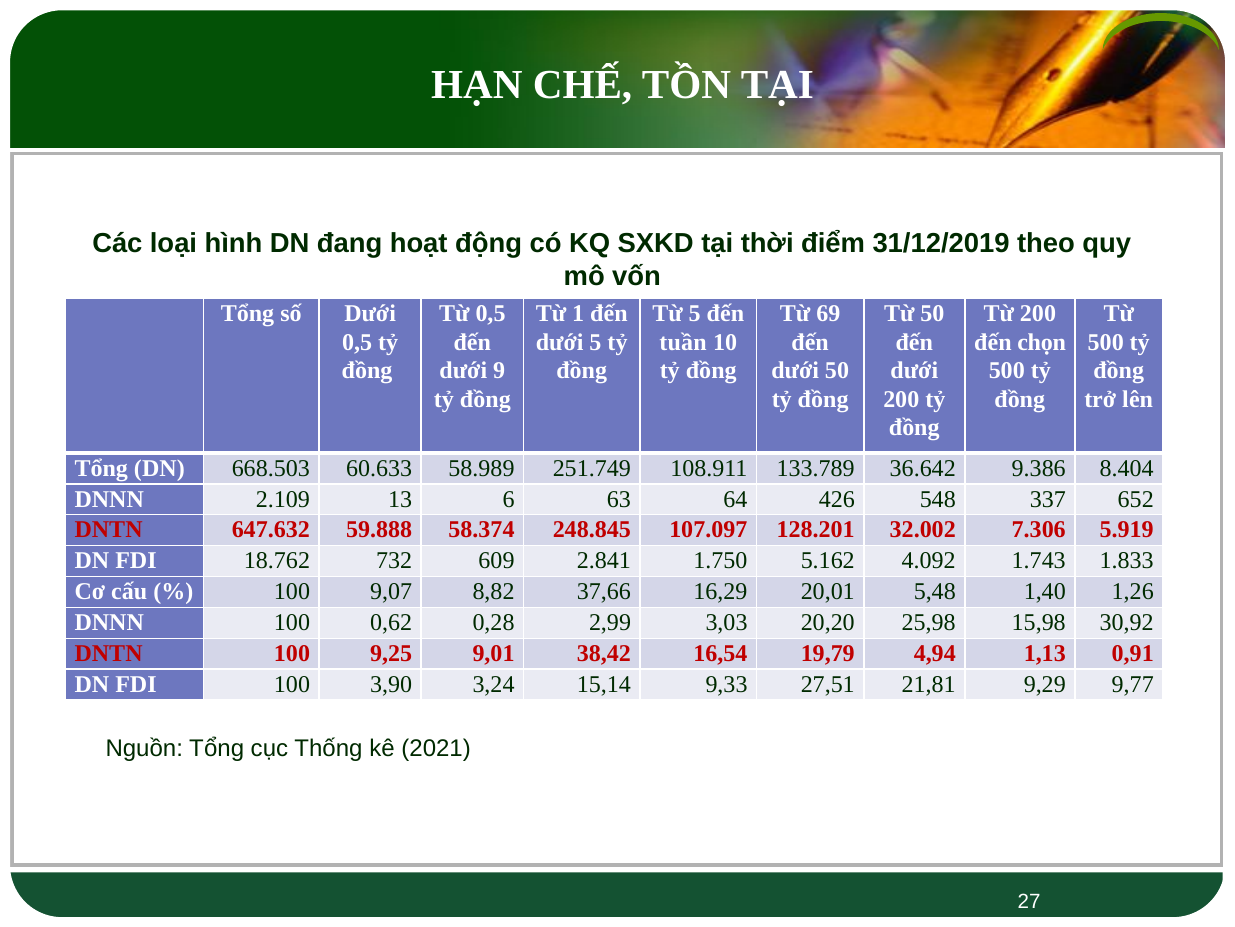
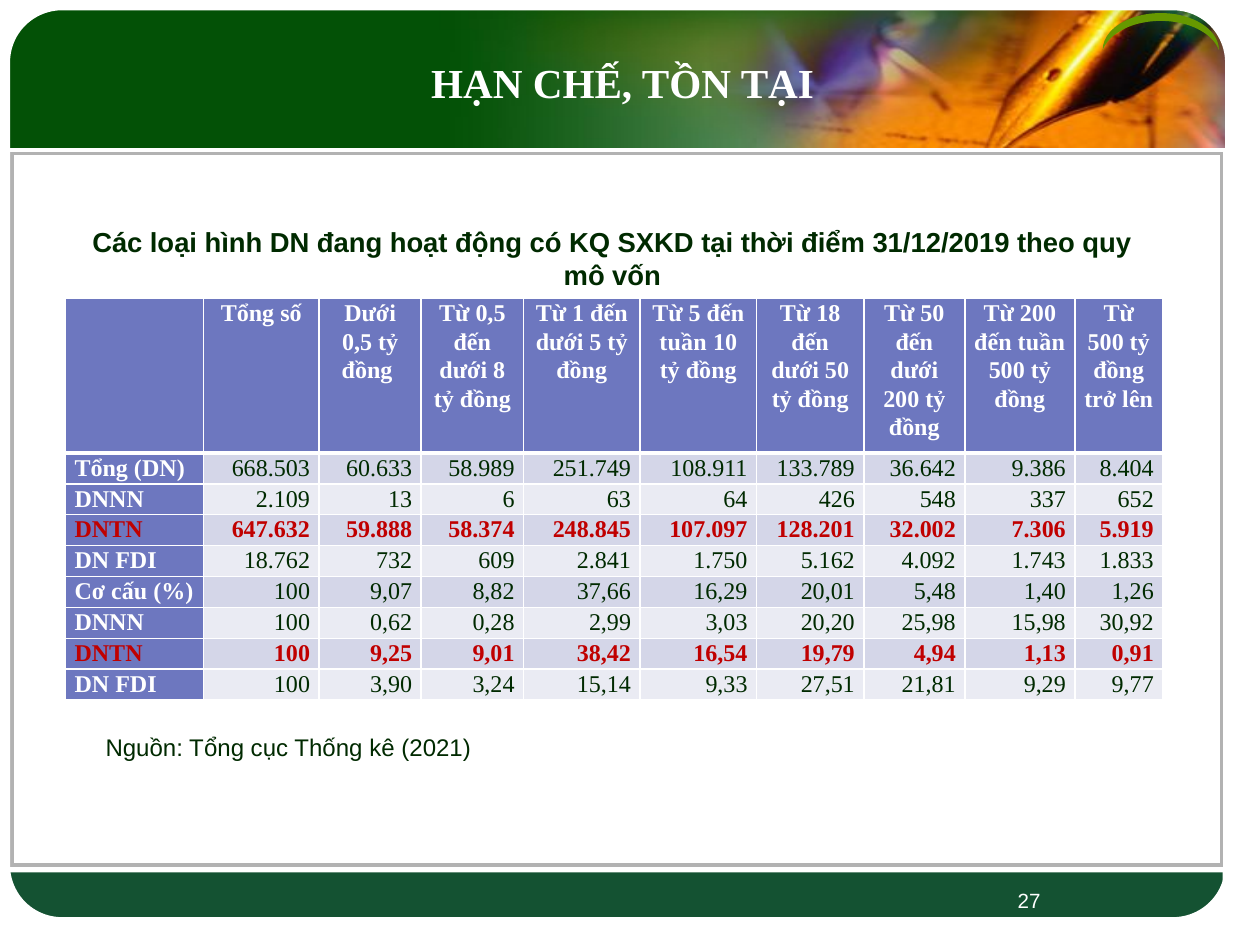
69: 69 -> 18
chọn at (1042, 342): chọn -> tuần
9: 9 -> 8
